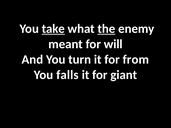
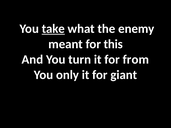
the underline: present -> none
will: will -> this
falls: falls -> only
